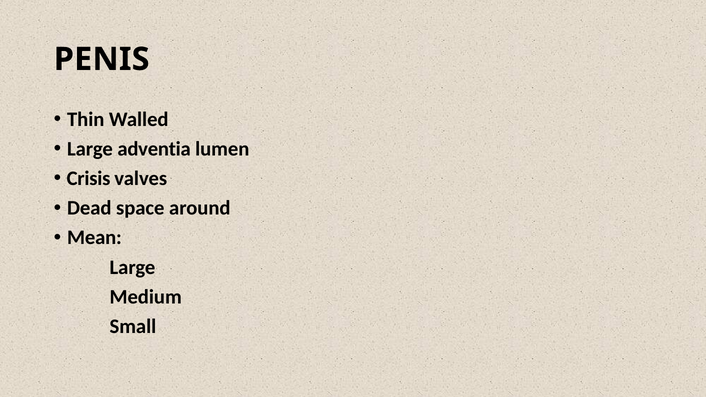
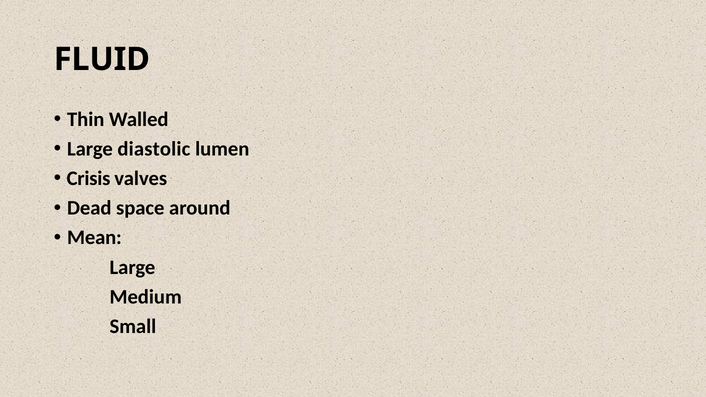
PENIS: PENIS -> FLUID
adventia: adventia -> diastolic
